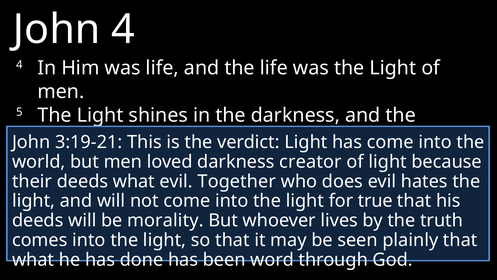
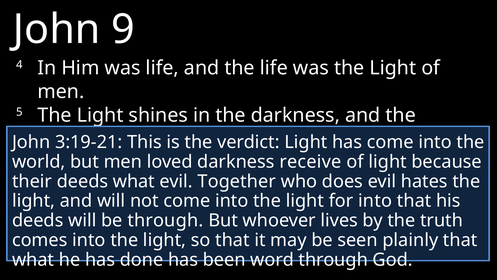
John 4: 4 -> 9
creator: creator -> receive
for true: true -> into
be morality: morality -> through
